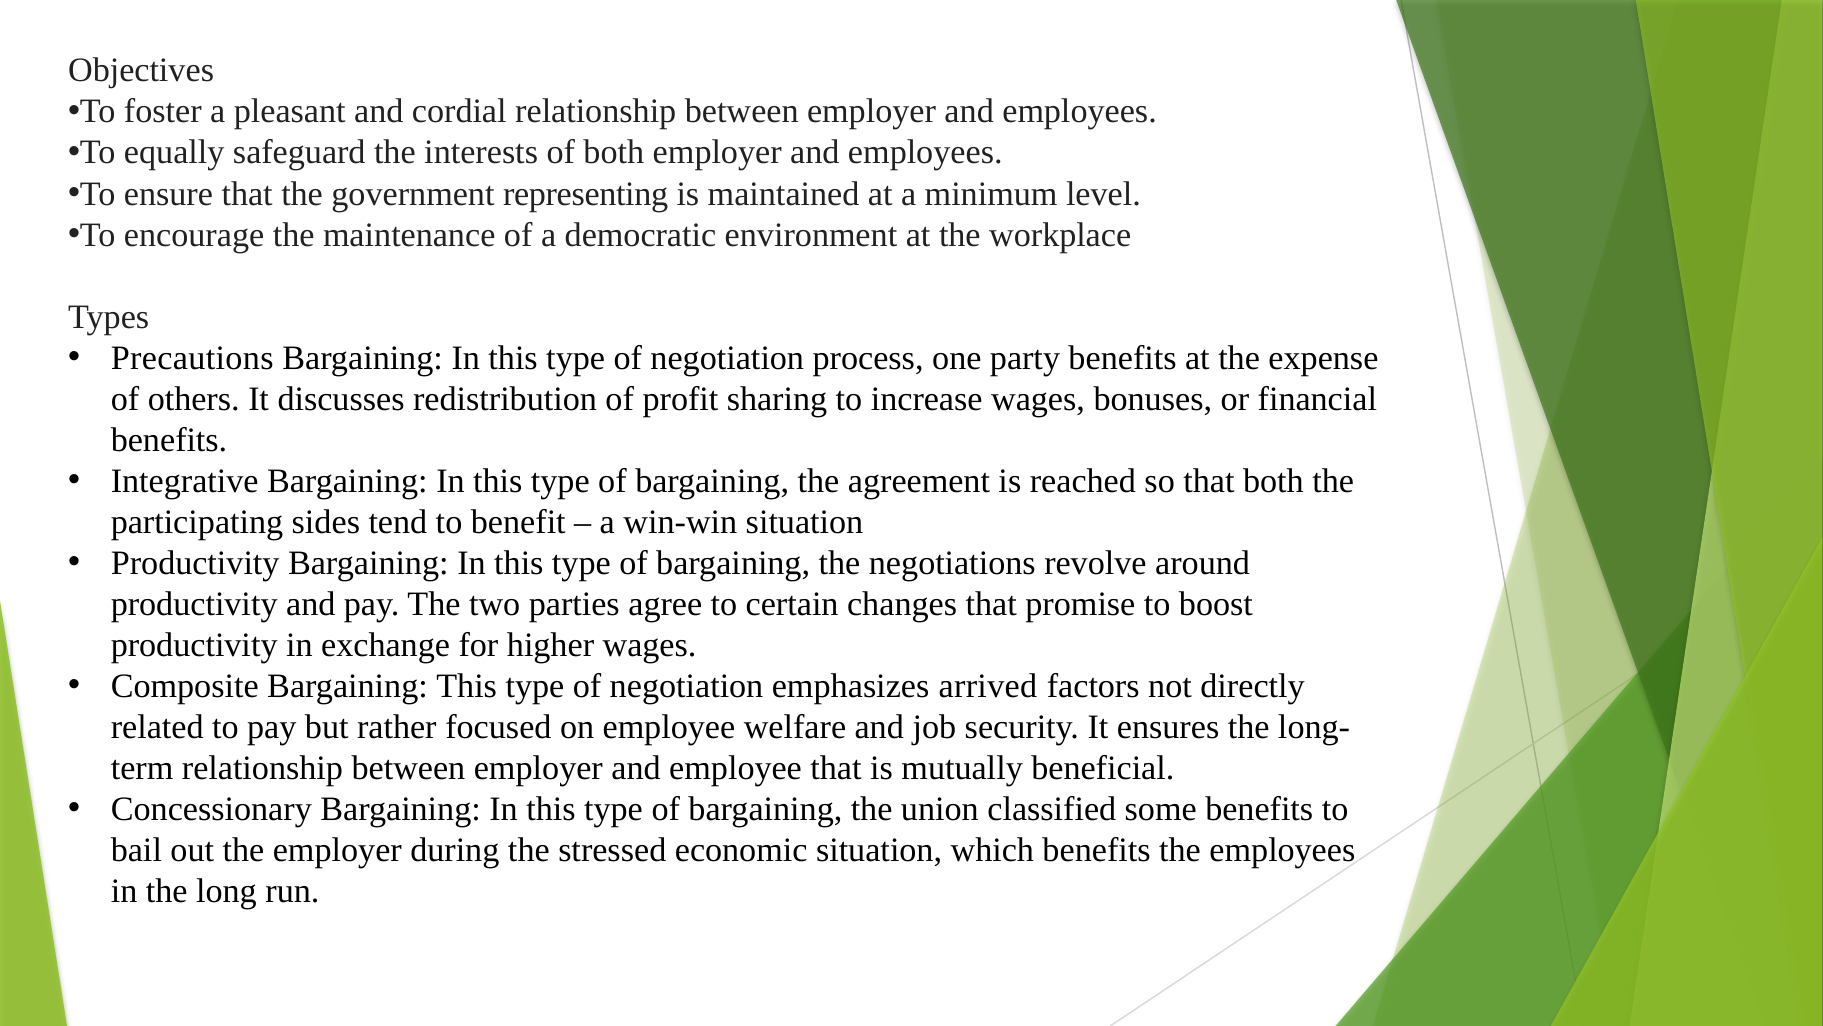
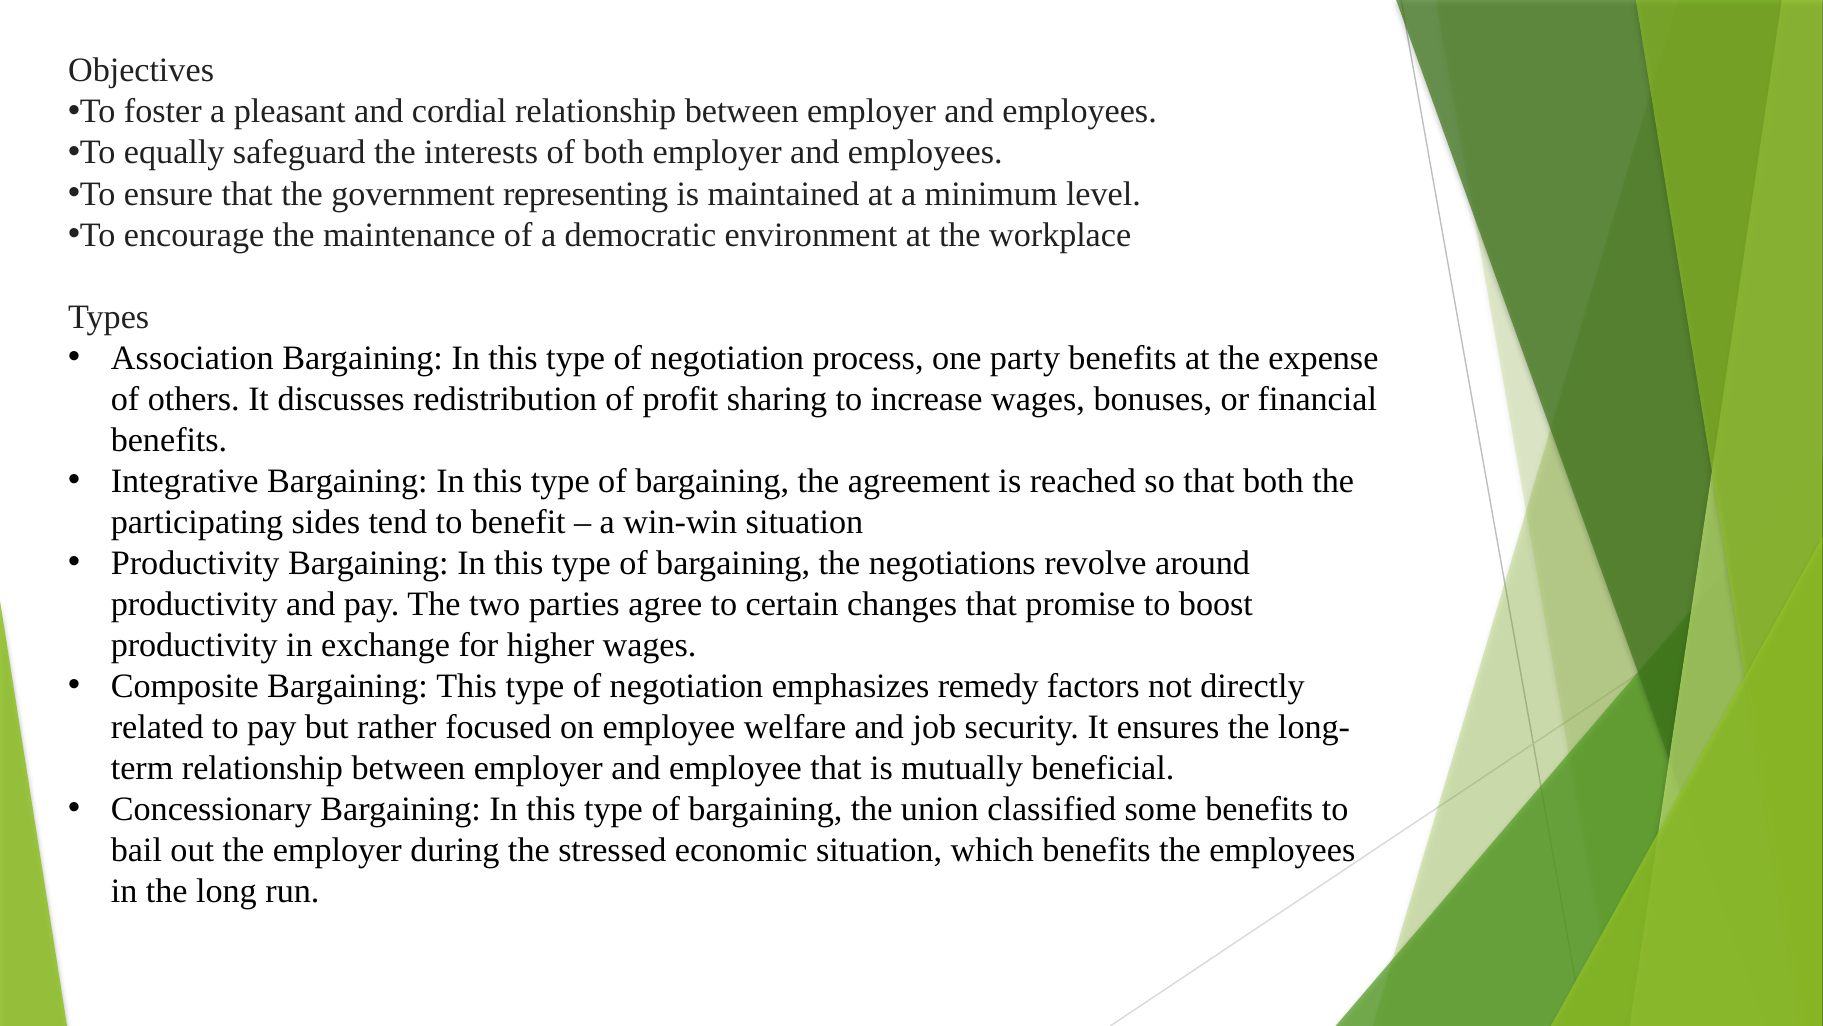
Precautions: Precautions -> Association
arrived: arrived -> remedy
